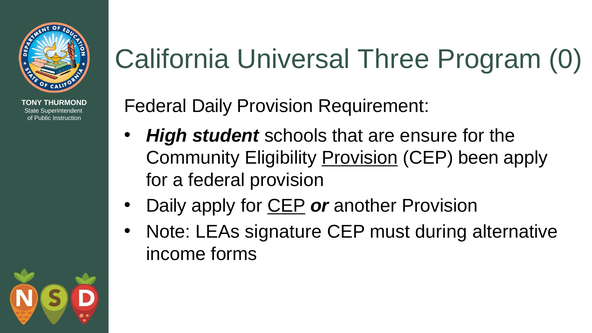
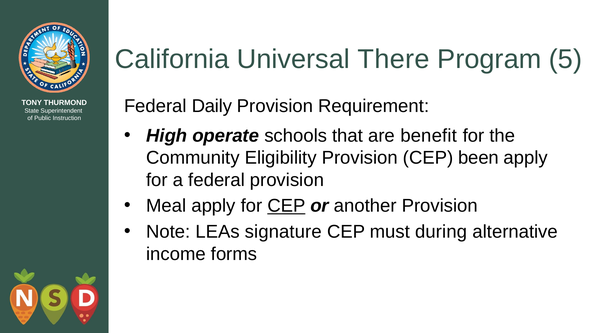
Three: Three -> There
0: 0 -> 5
student: student -> operate
ensure: ensure -> benefit
Provision at (360, 158) underline: present -> none
Daily at (166, 206): Daily -> Meal
